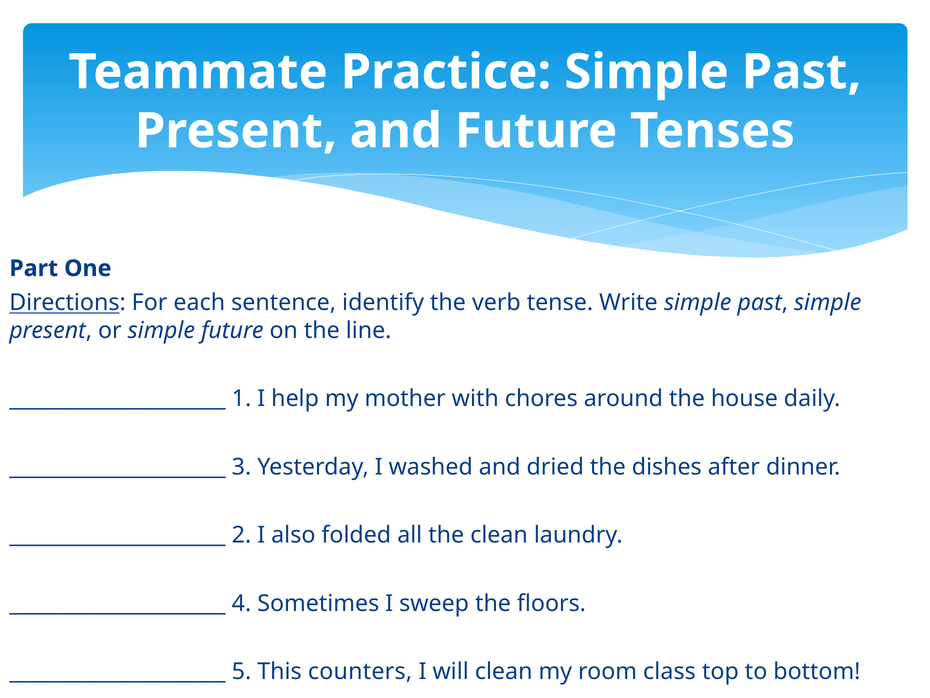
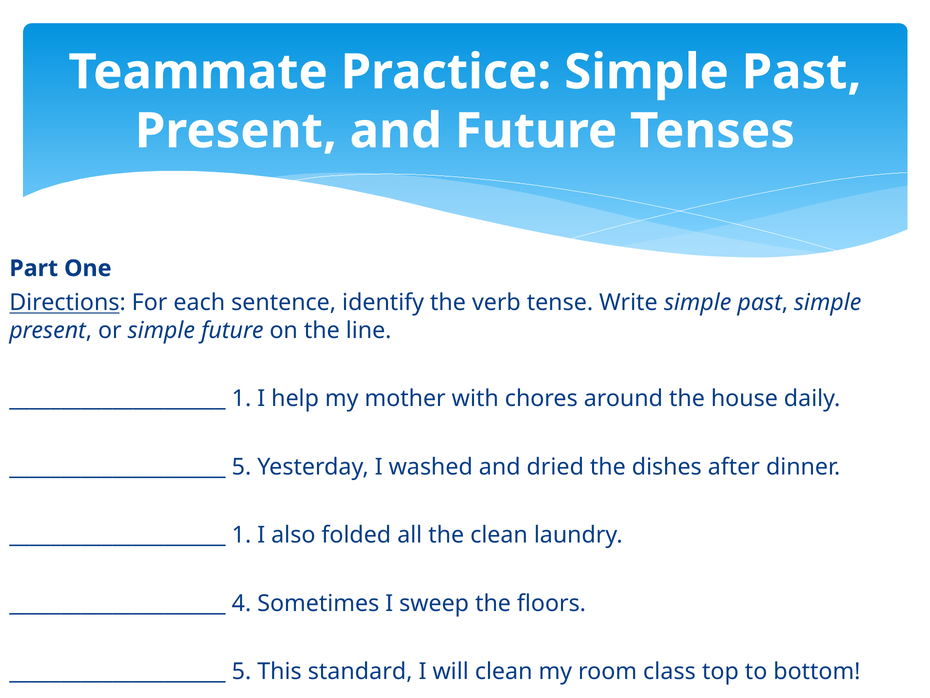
3 at (241, 467): 3 -> 5
2 at (241, 535): 2 -> 1
counters: counters -> standard
